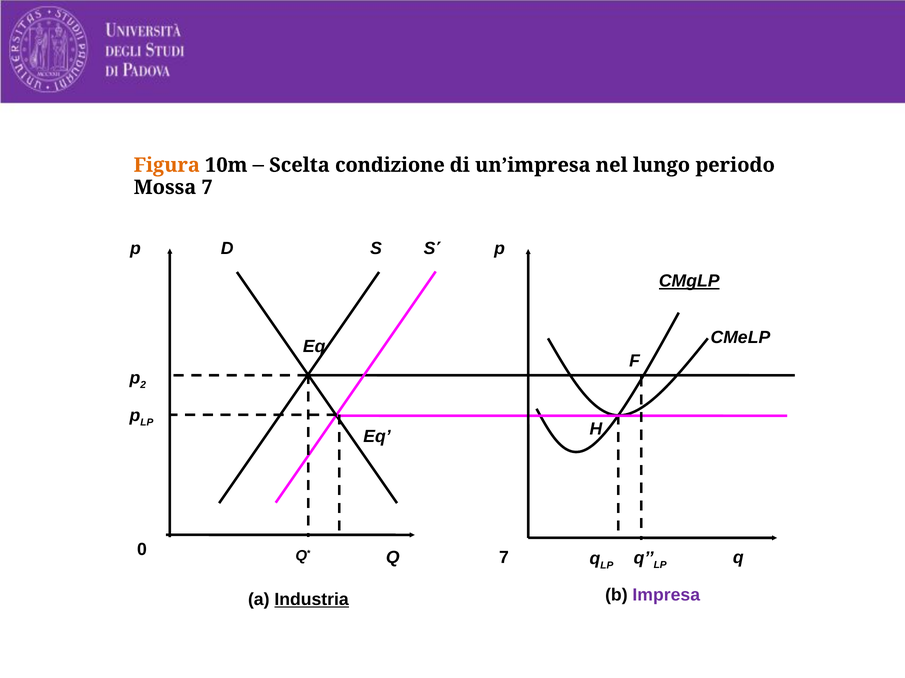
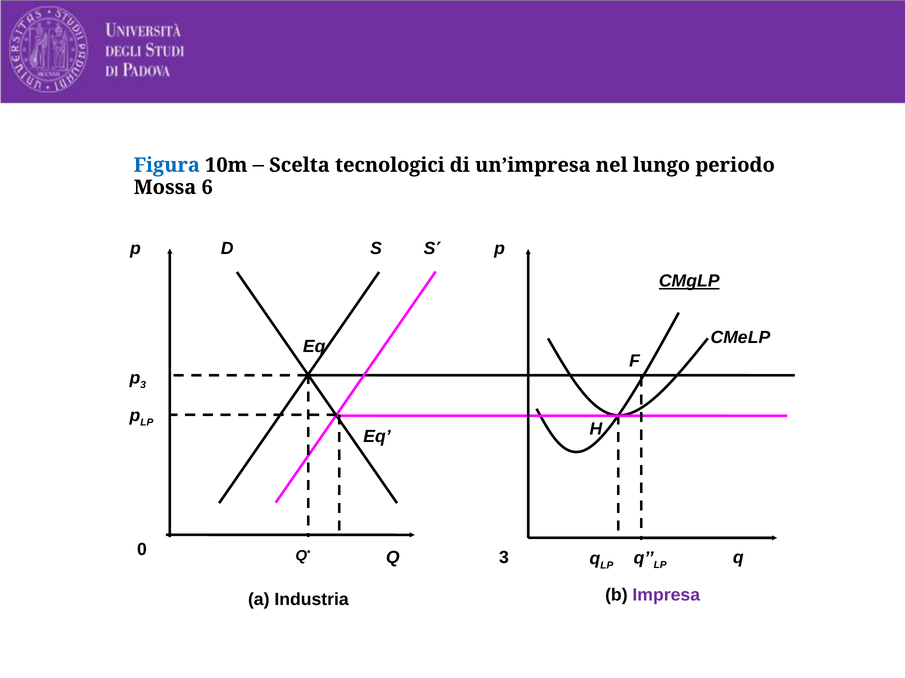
Figura colour: orange -> blue
condizione: condizione -> tecnologici
Mossa 7: 7 -> 6
p 2: 2 -> 3
0 7: 7 -> 3
Industria underline: present -> none
